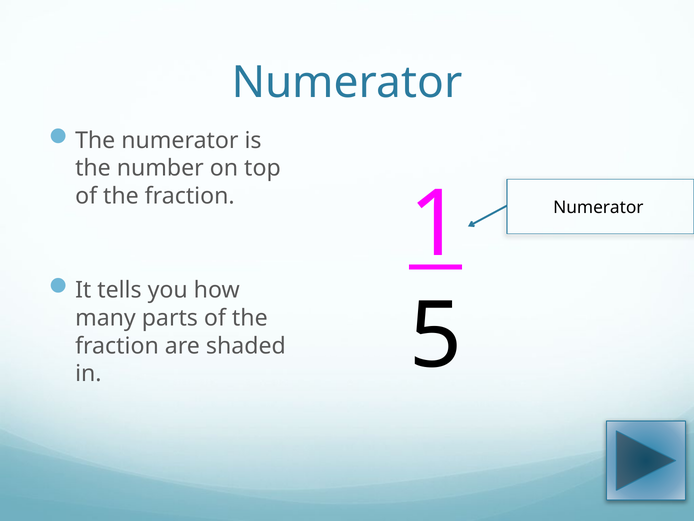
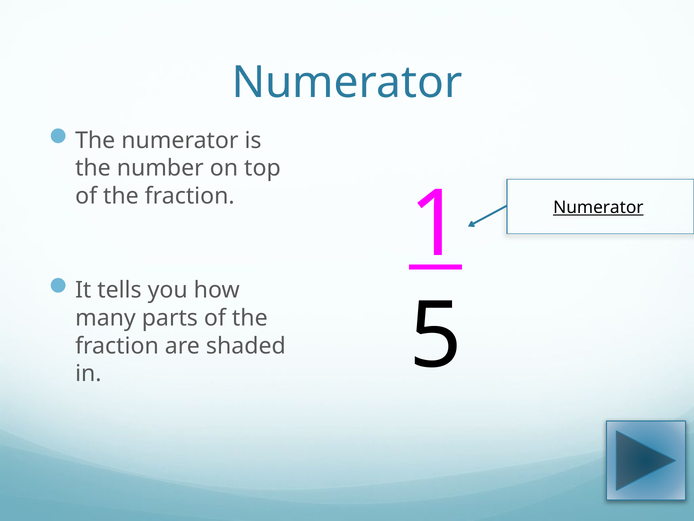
Numerator at (598, 208) underline: none -> present
